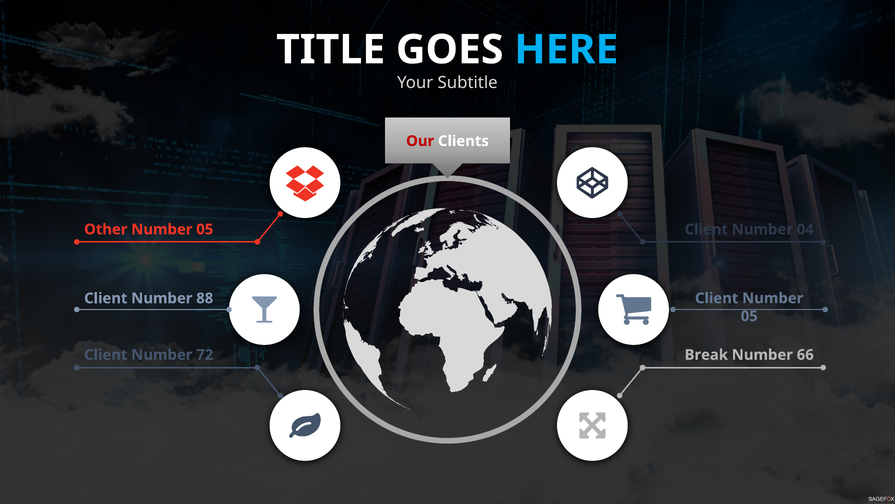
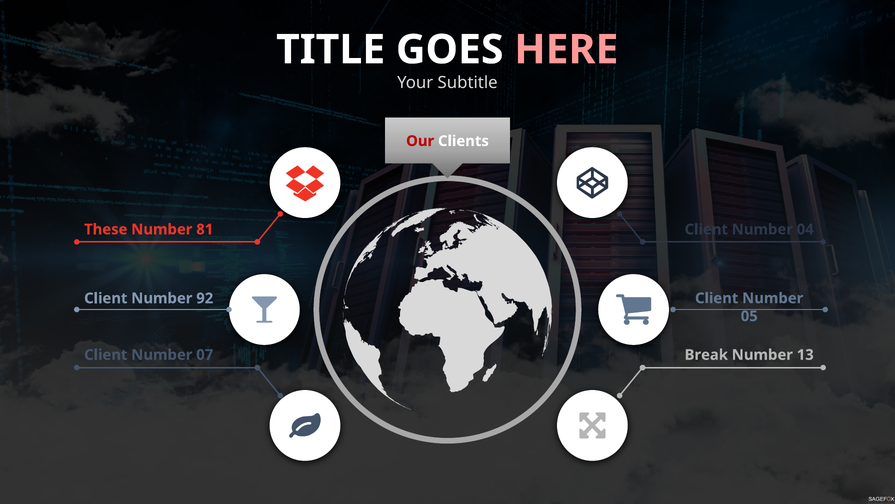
HERE colour: light blue -> pink
Other: Other -> These
05 at (205, 229): 05 -> 81
88: 88 -> 92
72: 72 -> 07
66: 66 -> 13
